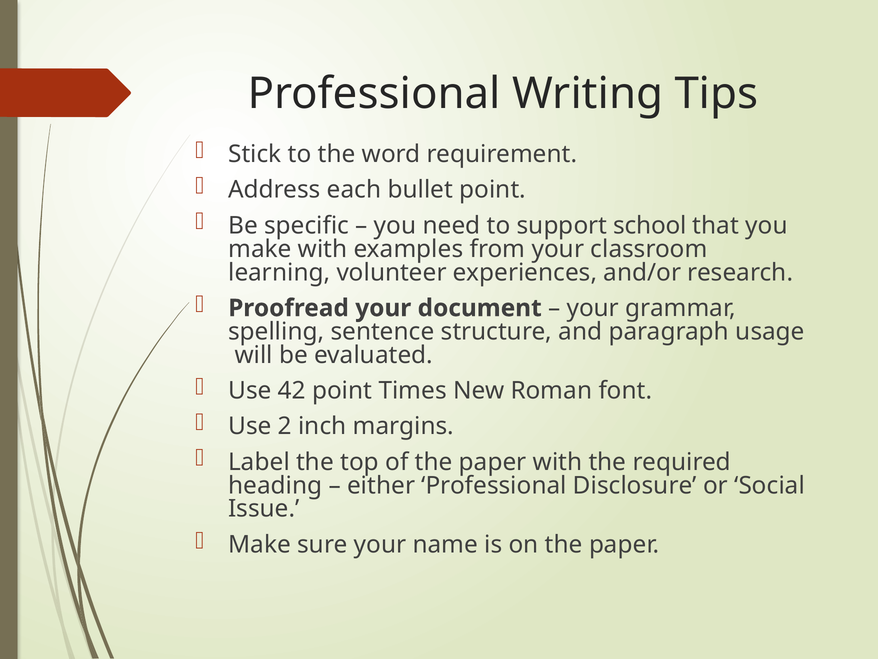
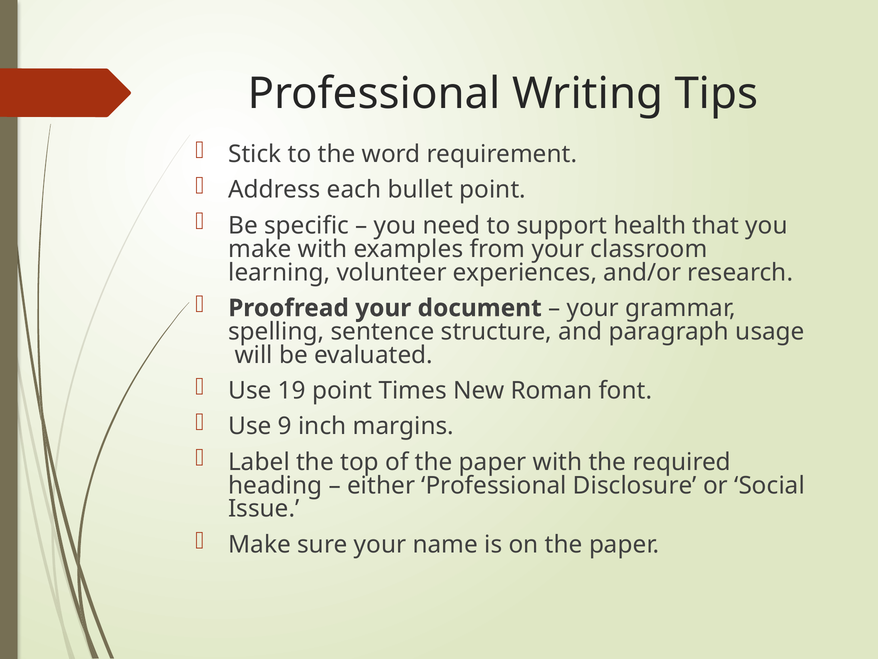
school: school -> health
42: 42 -> 19
2: 2 -> 9
